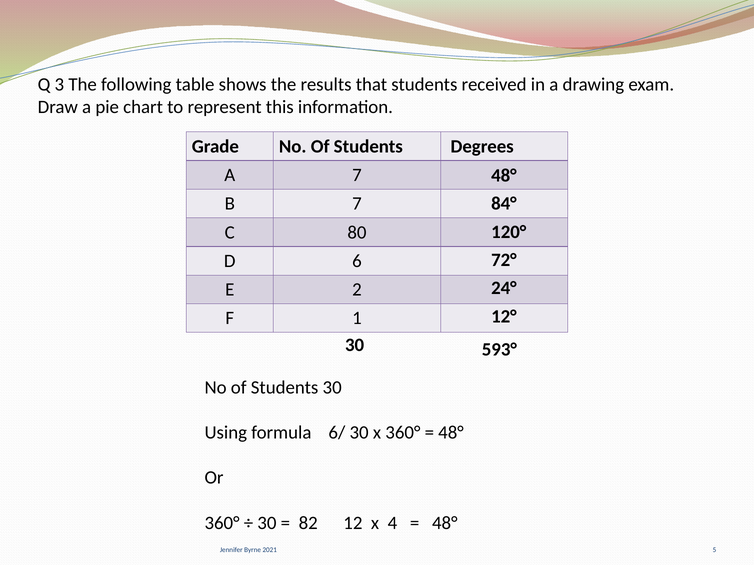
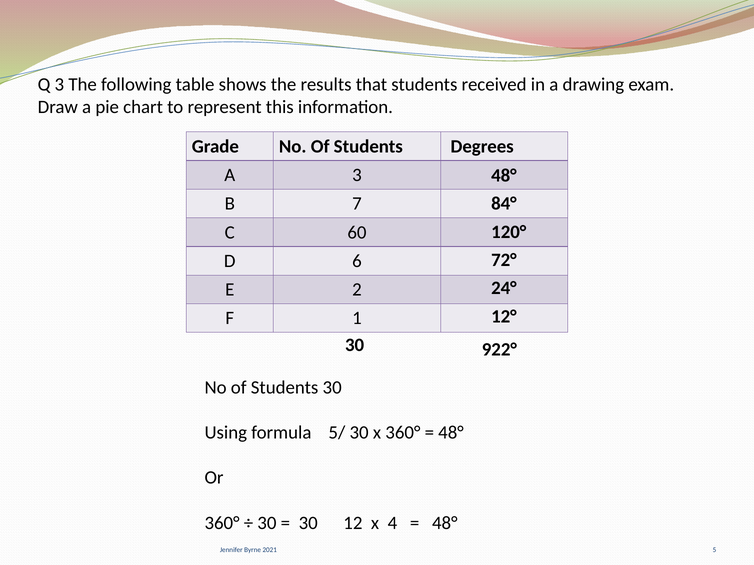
A 7: 7 -> 3
80: 80 -> 60
593°: 593° -> 922°
6/: 6/ -> 5/
82 at (308, 523): 82 -> 30
